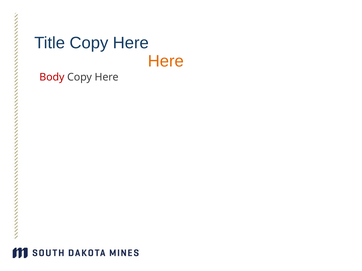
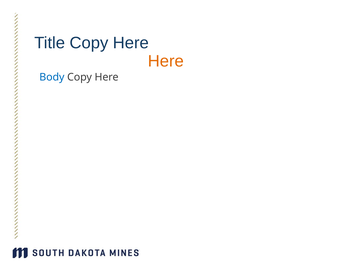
Body colour: red -> blue
